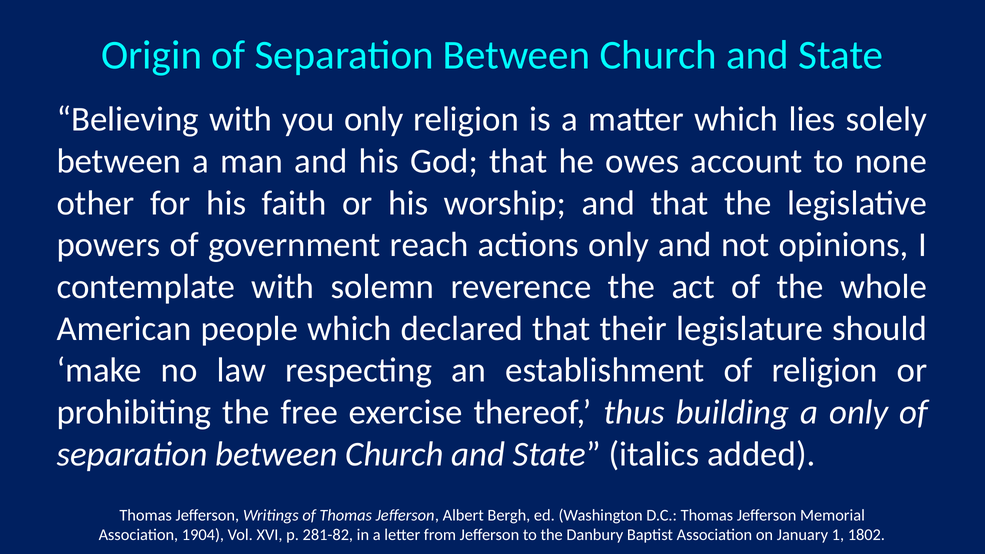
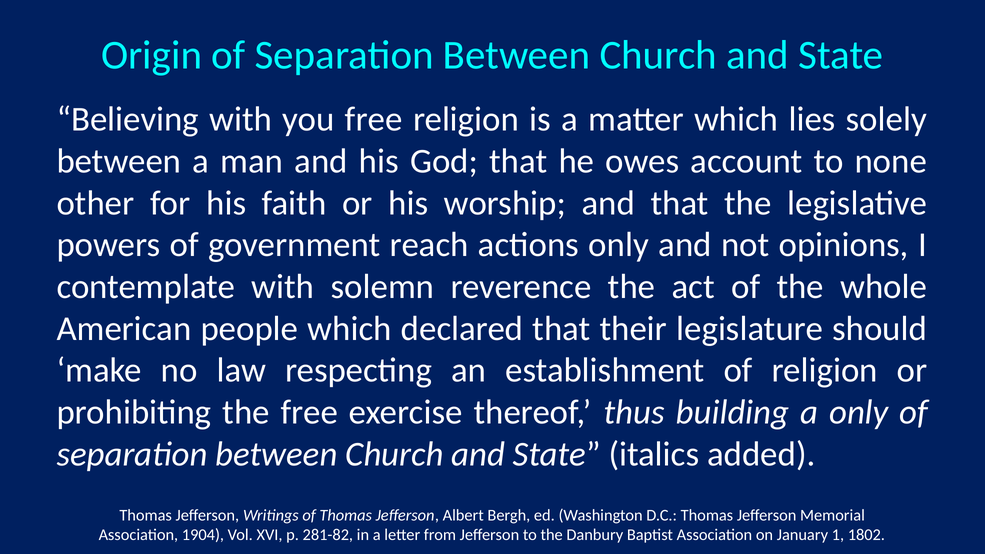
you only: only -> free
